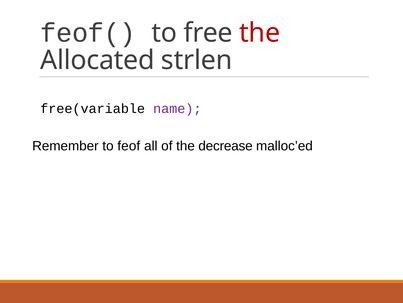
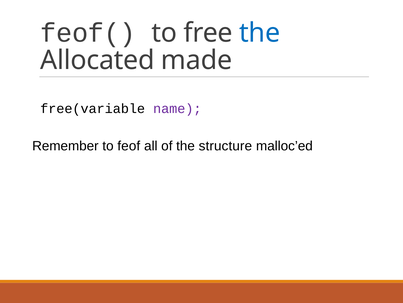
the at (260, 33) colour: red -> blue
strlen: strlen -> made
decrease: decrease -> structure
